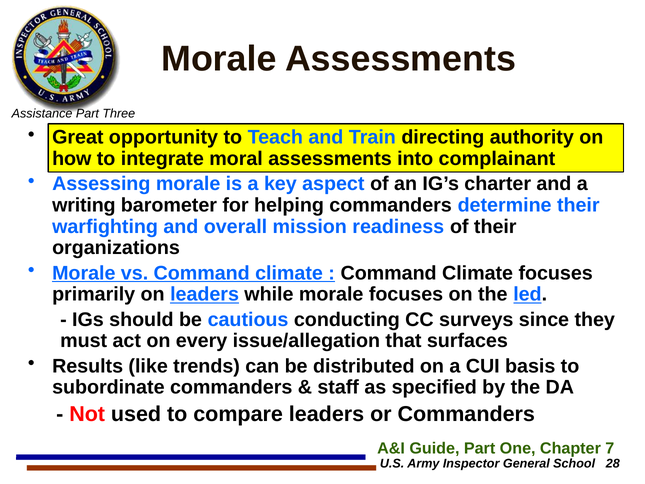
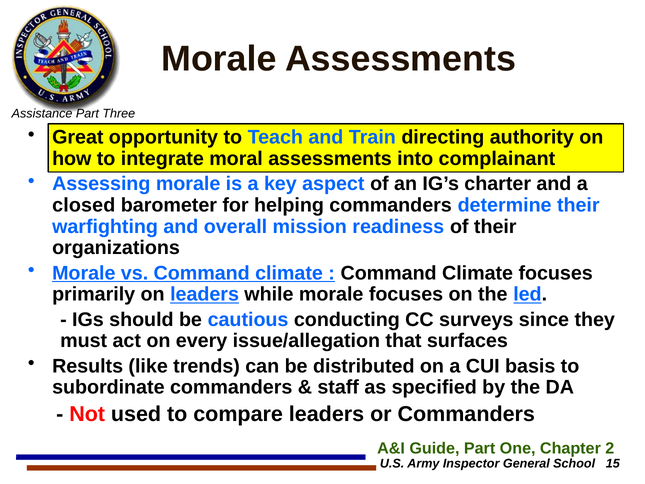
writing: writing -> closed
7: 7 -> 2
28: 28 -> 15
